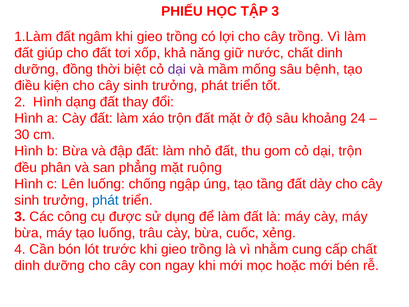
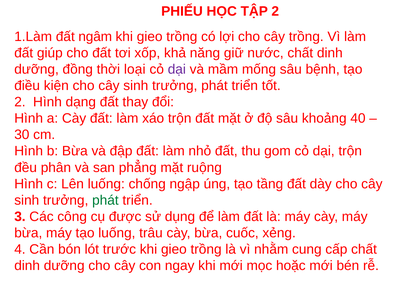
TẬP 3: 3 -> 2
biệt: biệt -> loại
24: 24 -> 40
phát at (105, 200) colour: blue -> green
